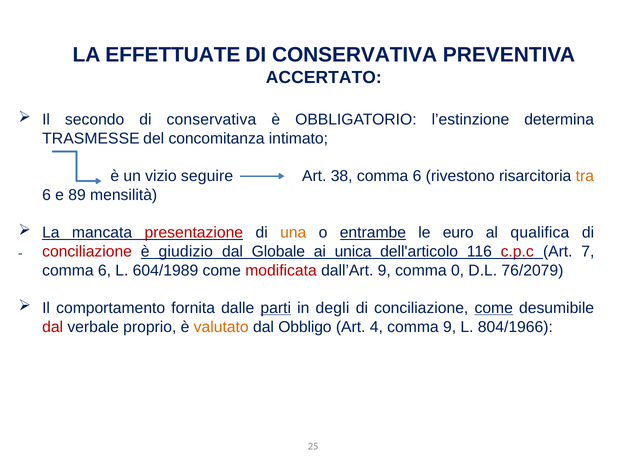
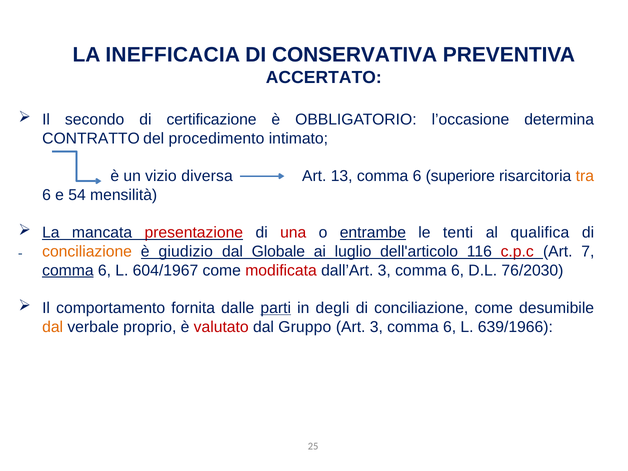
EFFETTUATE: EFFETTUATE -> INEFFICACIA
conservativa at (211, 120): conservativa -> certificazione
l’estinzione: l’estinzione -> l’occasione
TRASMESSE: TRASMESSE -> CONTRATTO
concomitanza: concomitanza -> procedimento
seguire: seguire -> diversa
38: 38 -> 13
rivestono: rivestono -> superiore
89: 89 -> 54
una colour: orange -> red
euro: euro -> tenti
conciliazione at (87, 252) colour: red -> orange
unica: unica -> luglio
comma at (68, 270) underline: none -> present
604/1989: 604/1989 -> 604/1967
dall’Art 9: 9 -> 3
0 at (458, 270): 0 -> 6
76/2079: 76/2079 -> 76/2030
come at (494, 308) underline: present -> none
dal at (53, 327) colour: red -> orange
valutato colour: orange -> red
Obbligo: Obbligo -> Gruppo
Art 4: 4 -> 3
9 at (450, 327): 9 -> 6
804/1966: 804/1966 -> 639/1966
